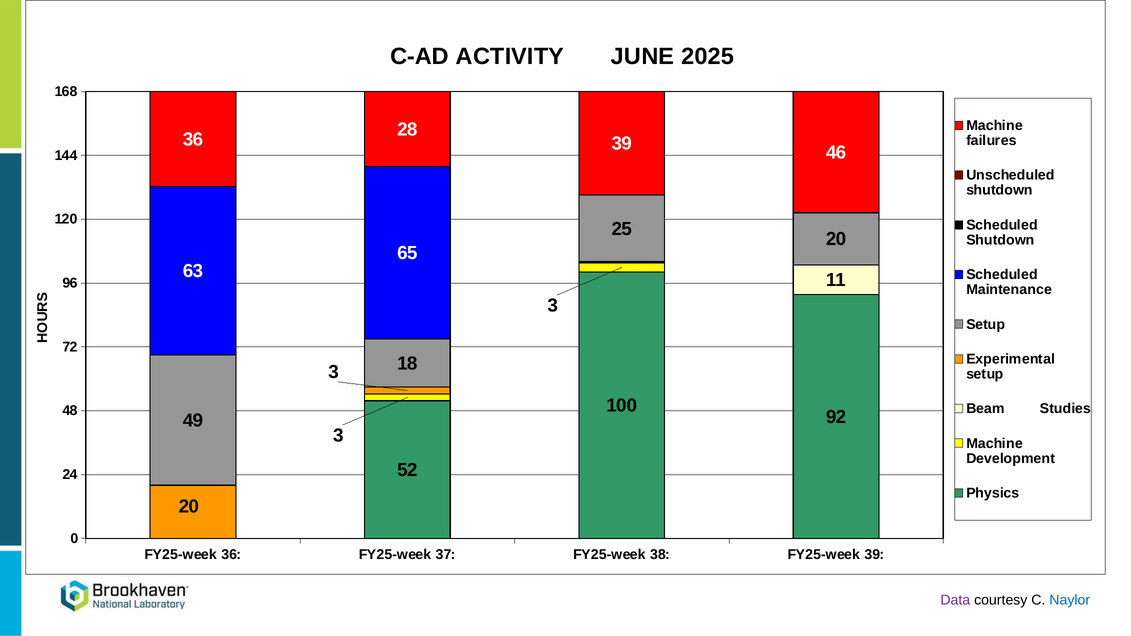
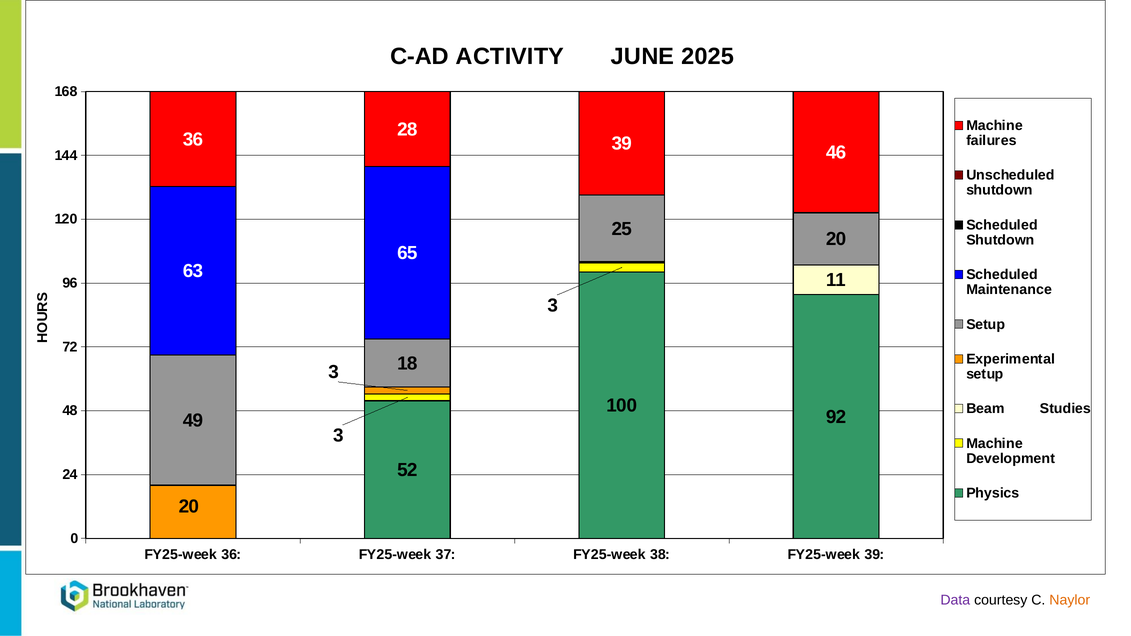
Naylor colour: blue -> orange
